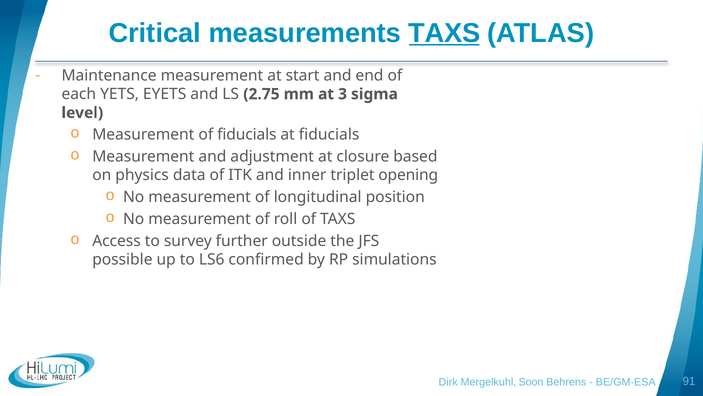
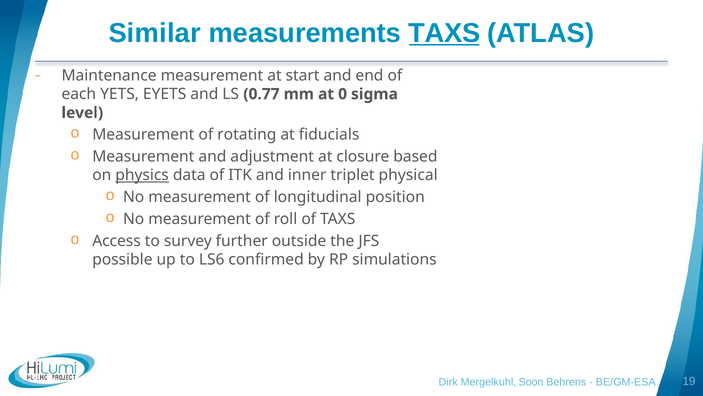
Critical: Critical -> Similar
2.75: 2.75 -> 0.77
3: 3 -> 0
of fiducials: fiducials -> rotating
physics underline: none -> present
opening: opening -> physical
91: 91 -> 19
